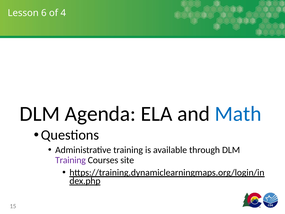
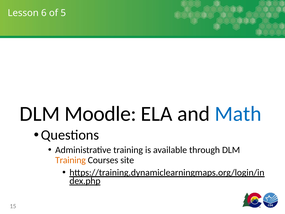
4: 4 -> 5
Agenda: Agenda -> Moodle
Training at (71, 160) colour: purple -> orange
